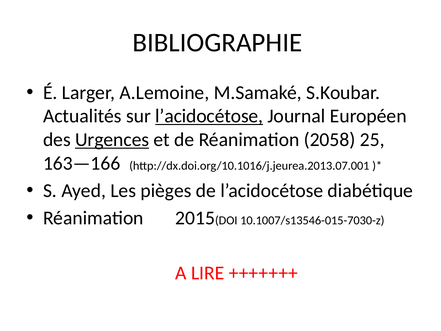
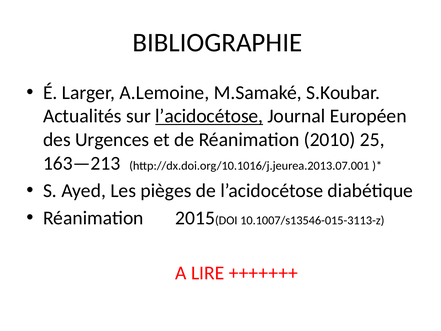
Urgences underline: present -> none
2058: 2058 -> 2010
163—166: 163—166 -> 163—213
10.1007/s13546-015-7030-z: 10.1007/s13546-015-7030-z -> 10.1007/s13546-015-3113-z
